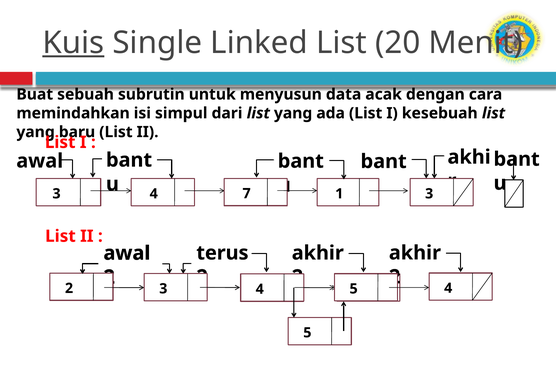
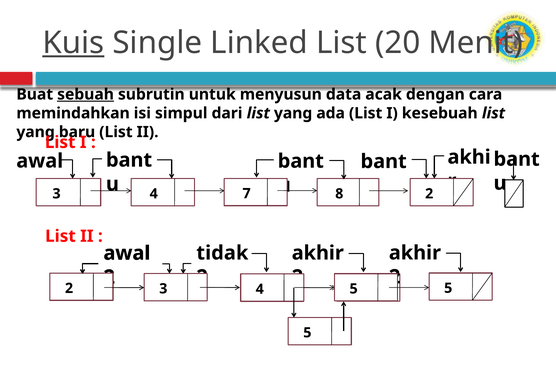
sebuah underline: none -> present
1: 1 -> 8
7 3: 3 -> 2
terus: terus -> tidak
4 at (448, 288): 4 -> 5
